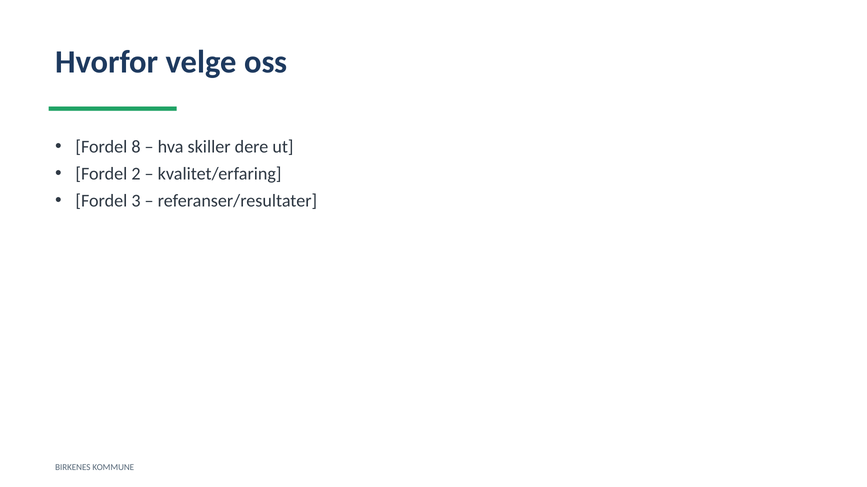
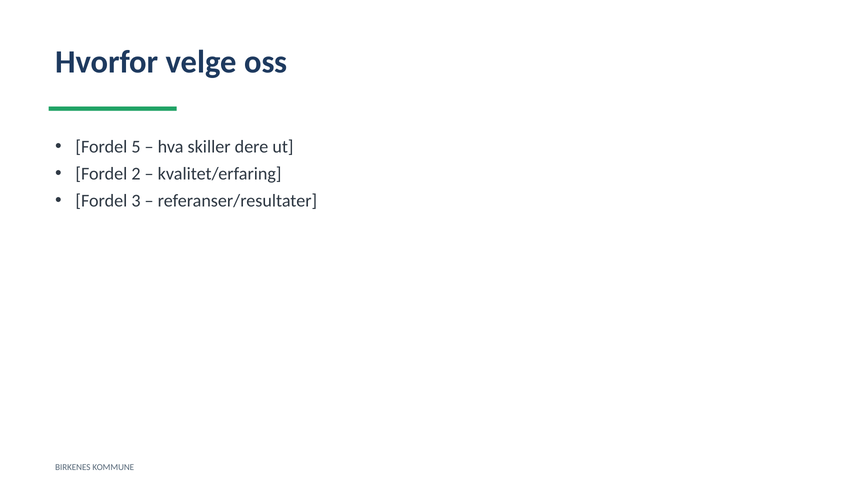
8: 8 -> 5
